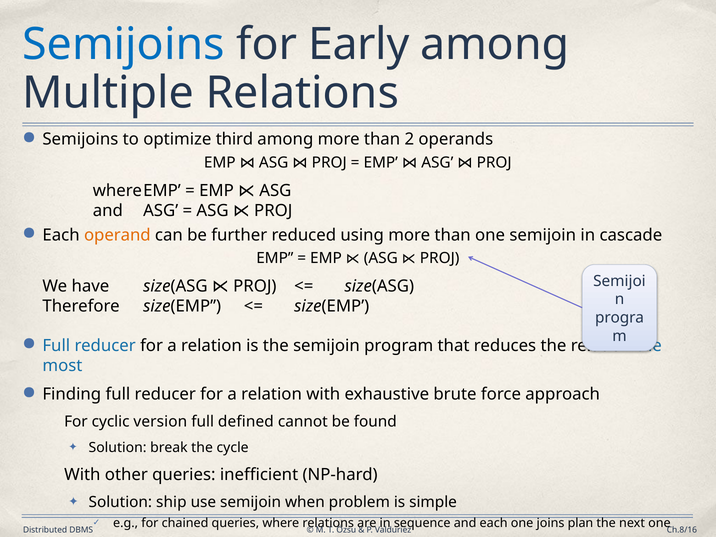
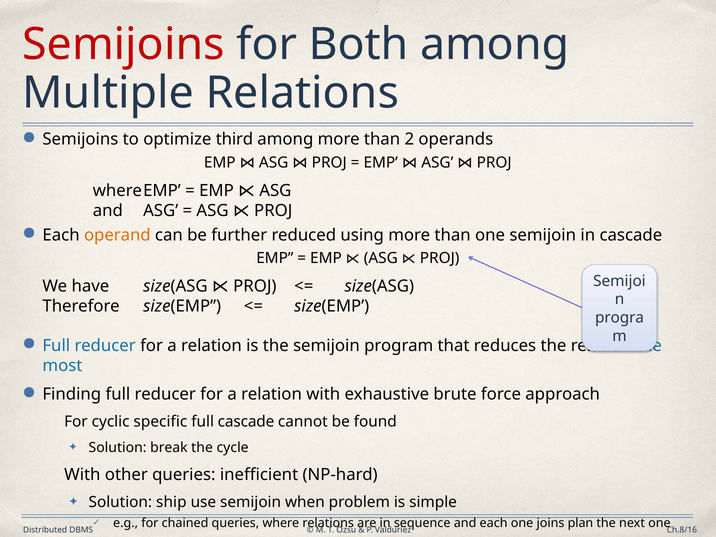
Semijoins at (123, 44) colour: blue -> red
Early: Early -> Both
version: version -> specific
full defined: defined -> cascade
